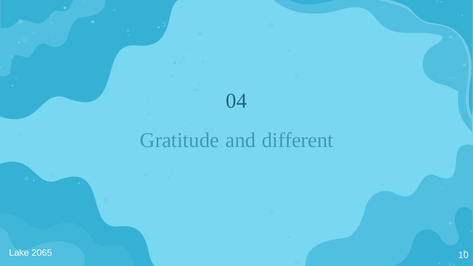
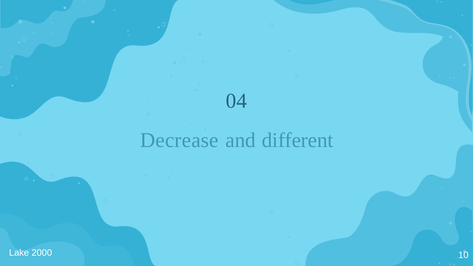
Gratitude: Gratitude -> Decrease
2065: 2065 -> 2000
